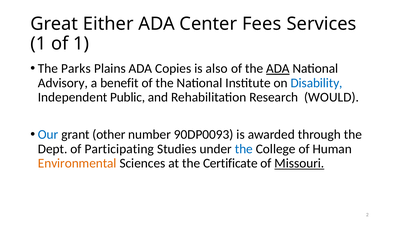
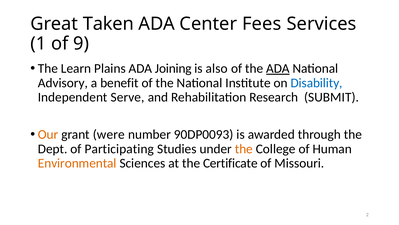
Either: Either -> Taken
of 1: 1 -> 9
Parks: Parks -> Learn
Copies: Copies -> Joining
Public: Public -> Serve
WOULD: WOULD -> SUBMIT
Our colour: blue -> orange
other: other -> were
the at (244, 149) colour: blue -> orange
Missouri underline: present -> none
